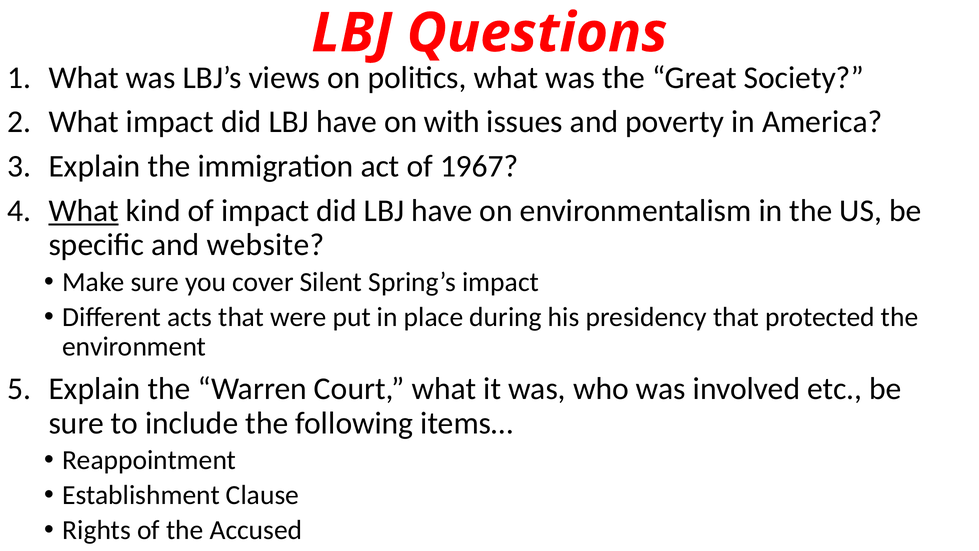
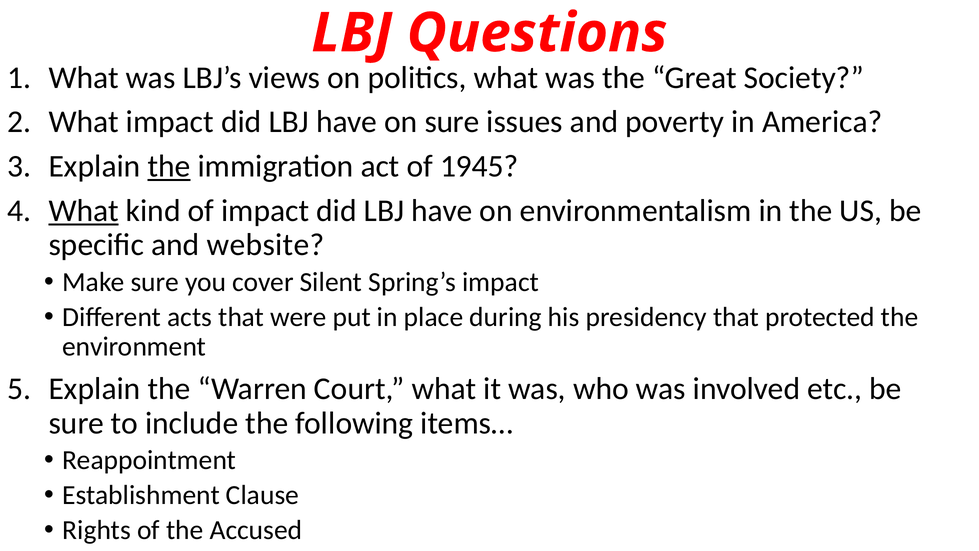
on with: with -> sure
the at (169, 166) underline: none -> present
1967: 1967 -> 1945
